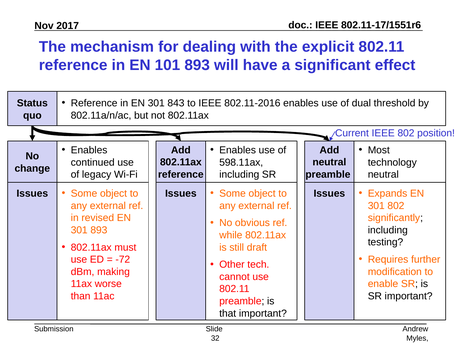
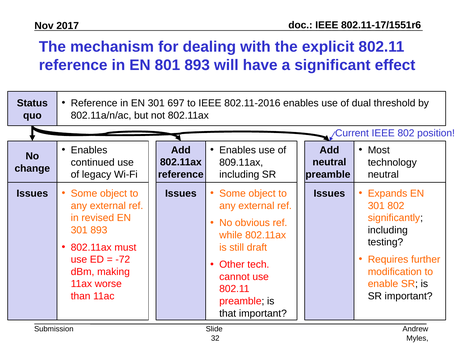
101: 101 -> 801
843: 843 -> 697
598.11ax: 598.11ax -> 809.11ax
